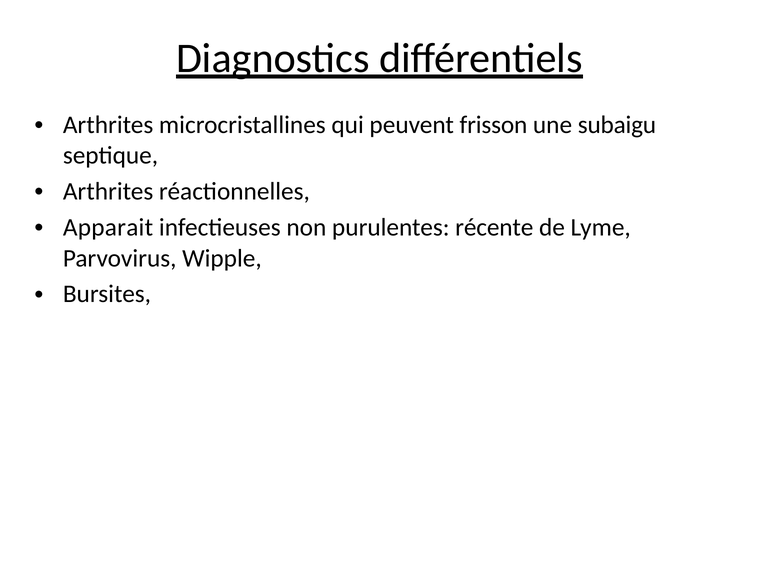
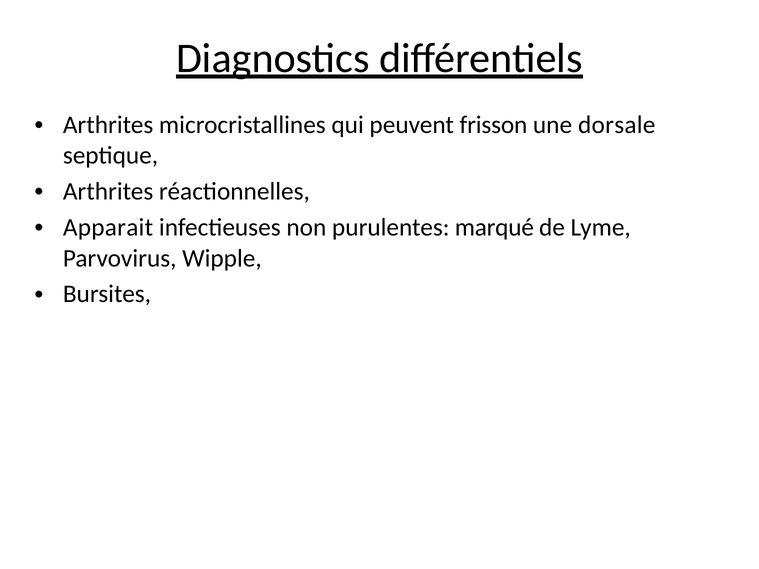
subaigu: subaigu -> dorsale
récente: récente -> marqué
